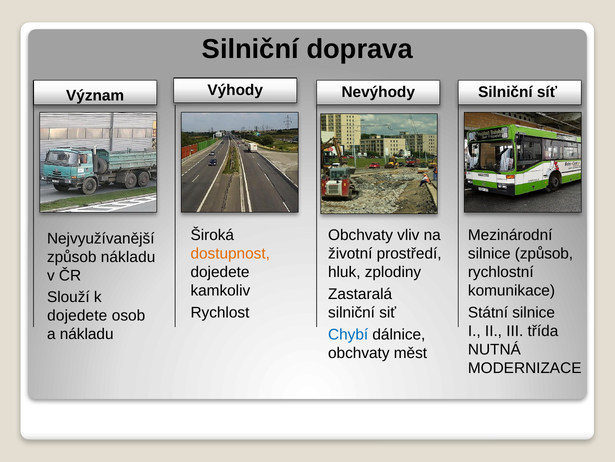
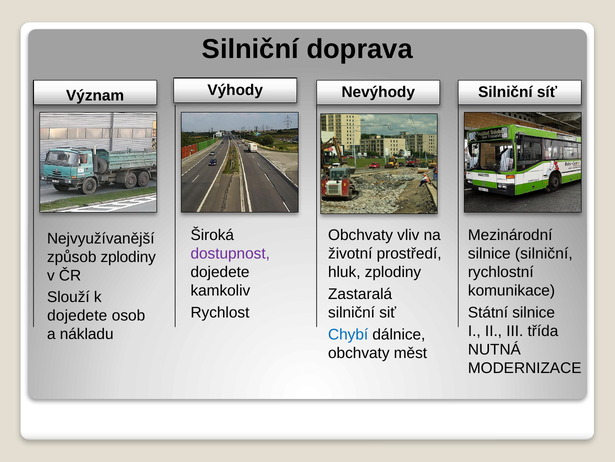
dostupnost colour: orange -> purple
silnice způsob: způsob -> silniční
způsob nákladu: nákladu -> zplodiny
